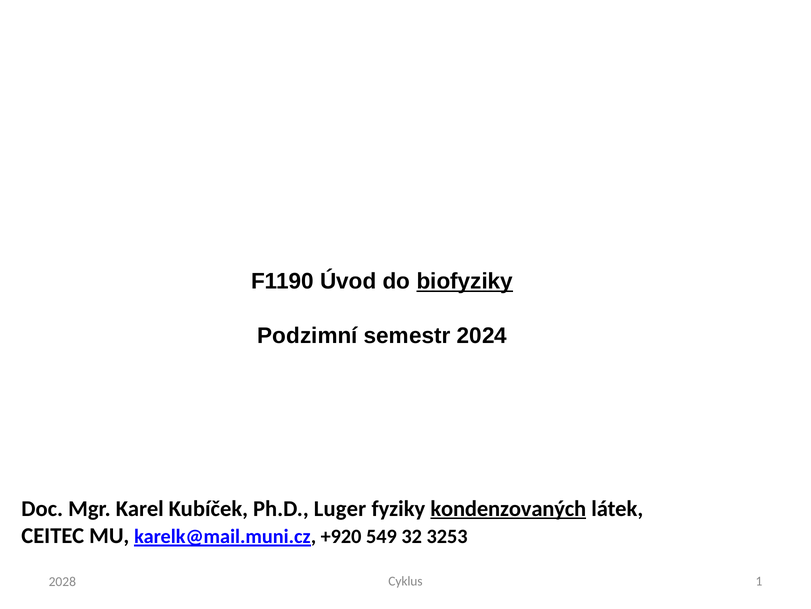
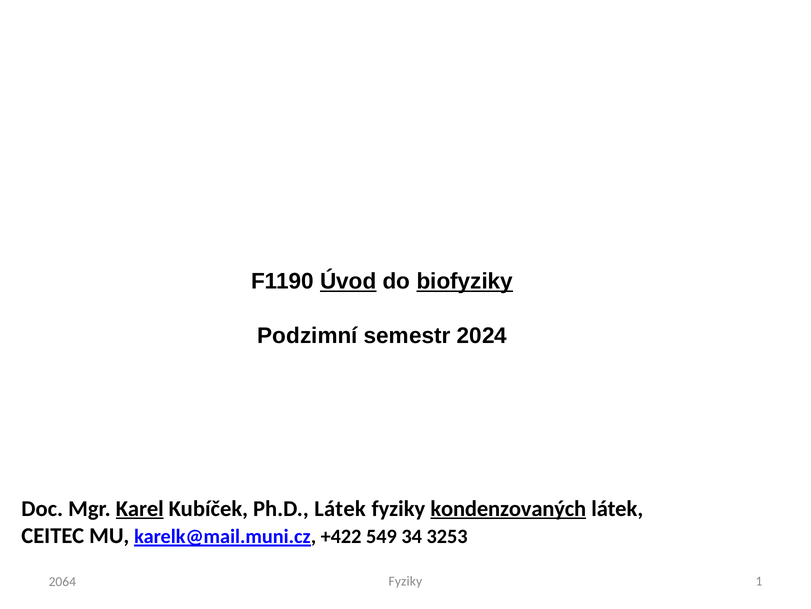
Úvod underline: none -> present
Karel underline: none -> present
Ph.D Luger: Luger -> Látek
+920: +920 -> +422
32: 32 -> 34
Cyklus at (405, 581): Cyklus -> Fyziky
2028: 2028 -> 2064
